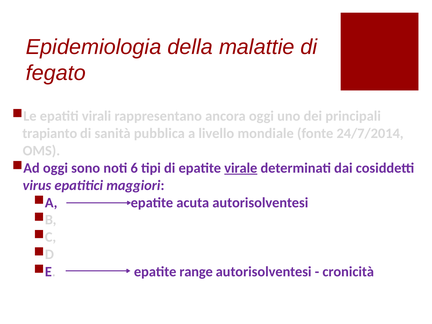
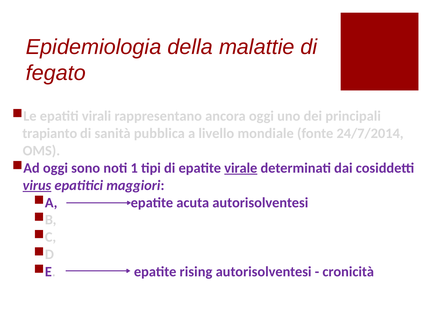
6: 6 -> 1
virus underline: none -> present
range: range -> rising
